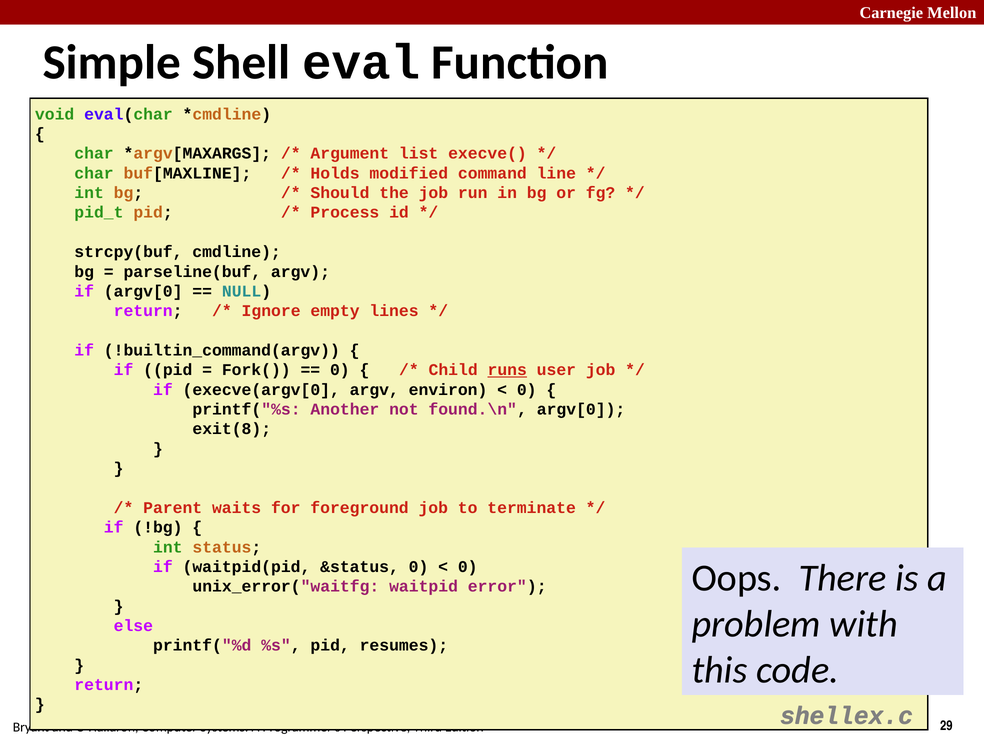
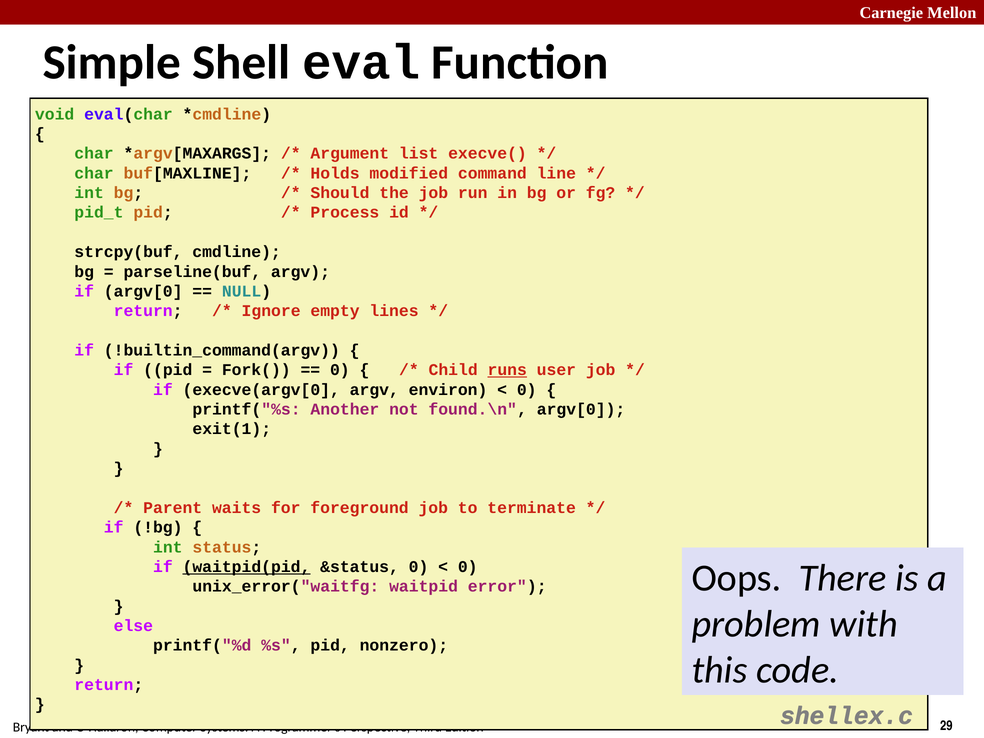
exit(8: exit(8 -> exit(1
waitpid(pid underline: none -> present
resumes: resumes -> nonzero
